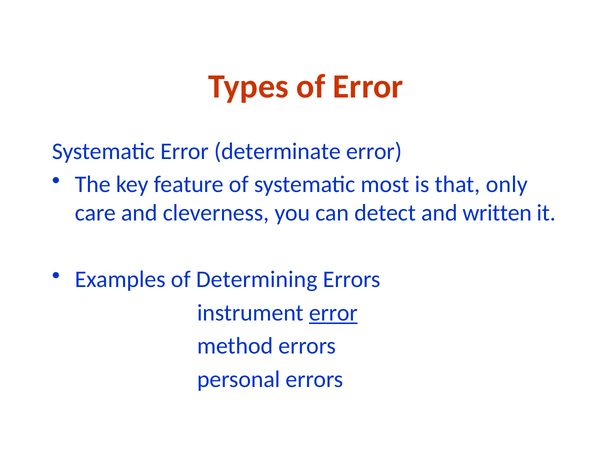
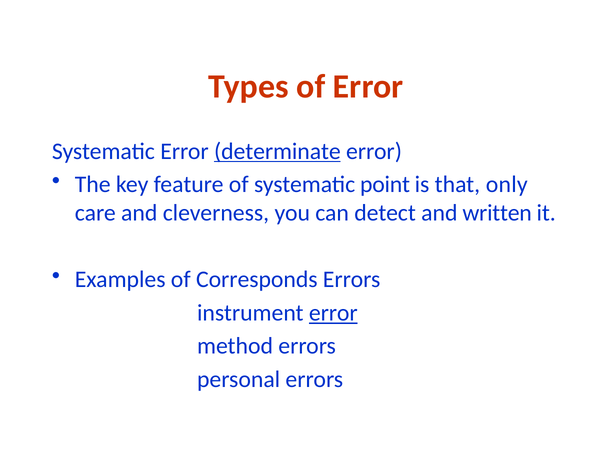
determinate underline: none -> present
most: most -> point
Determining: Determining -> Corresponds
